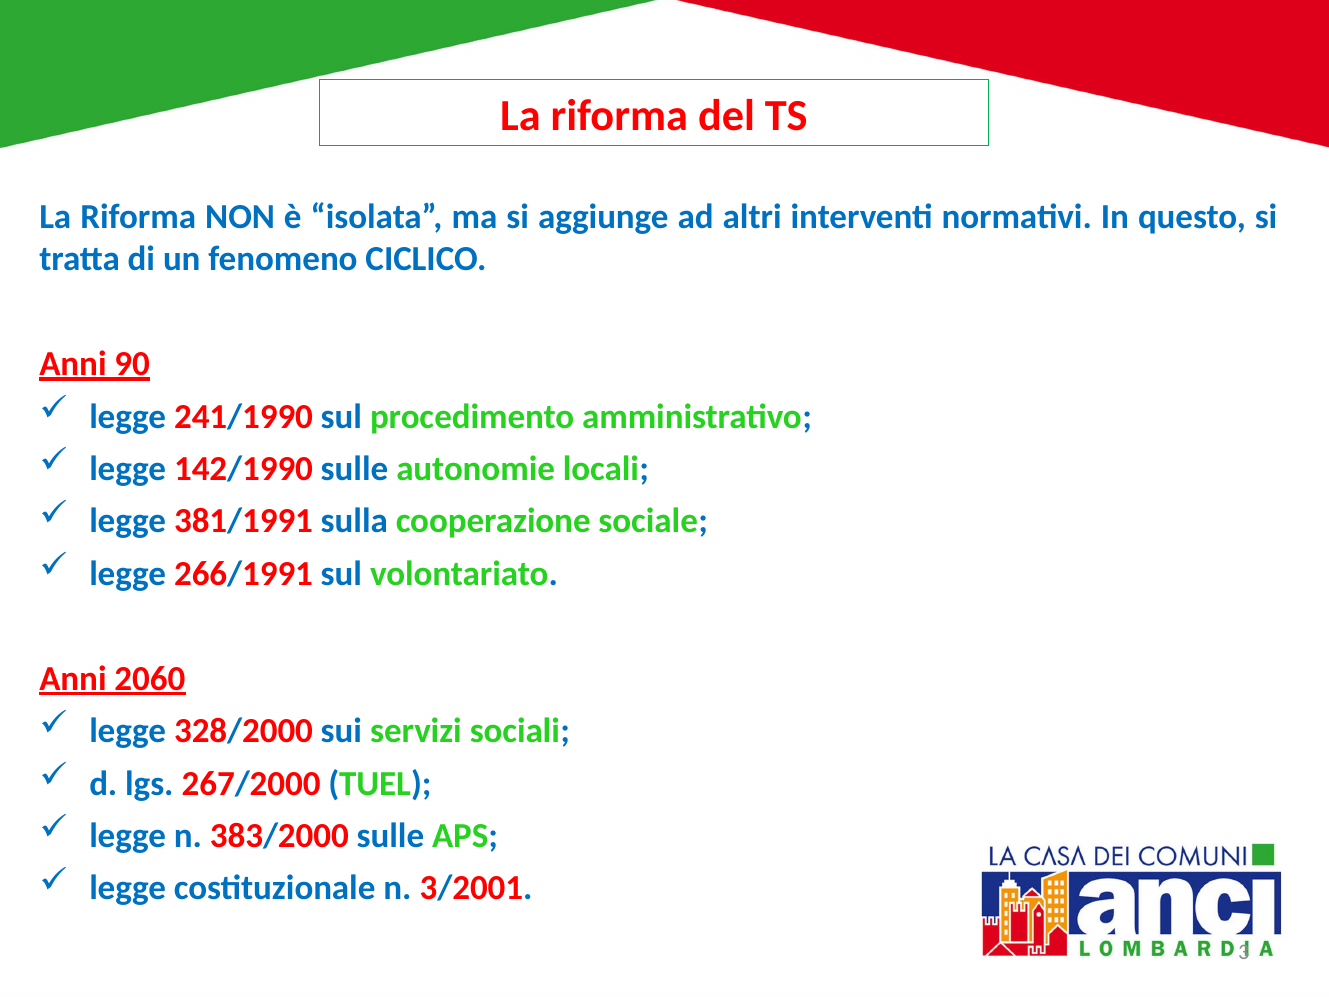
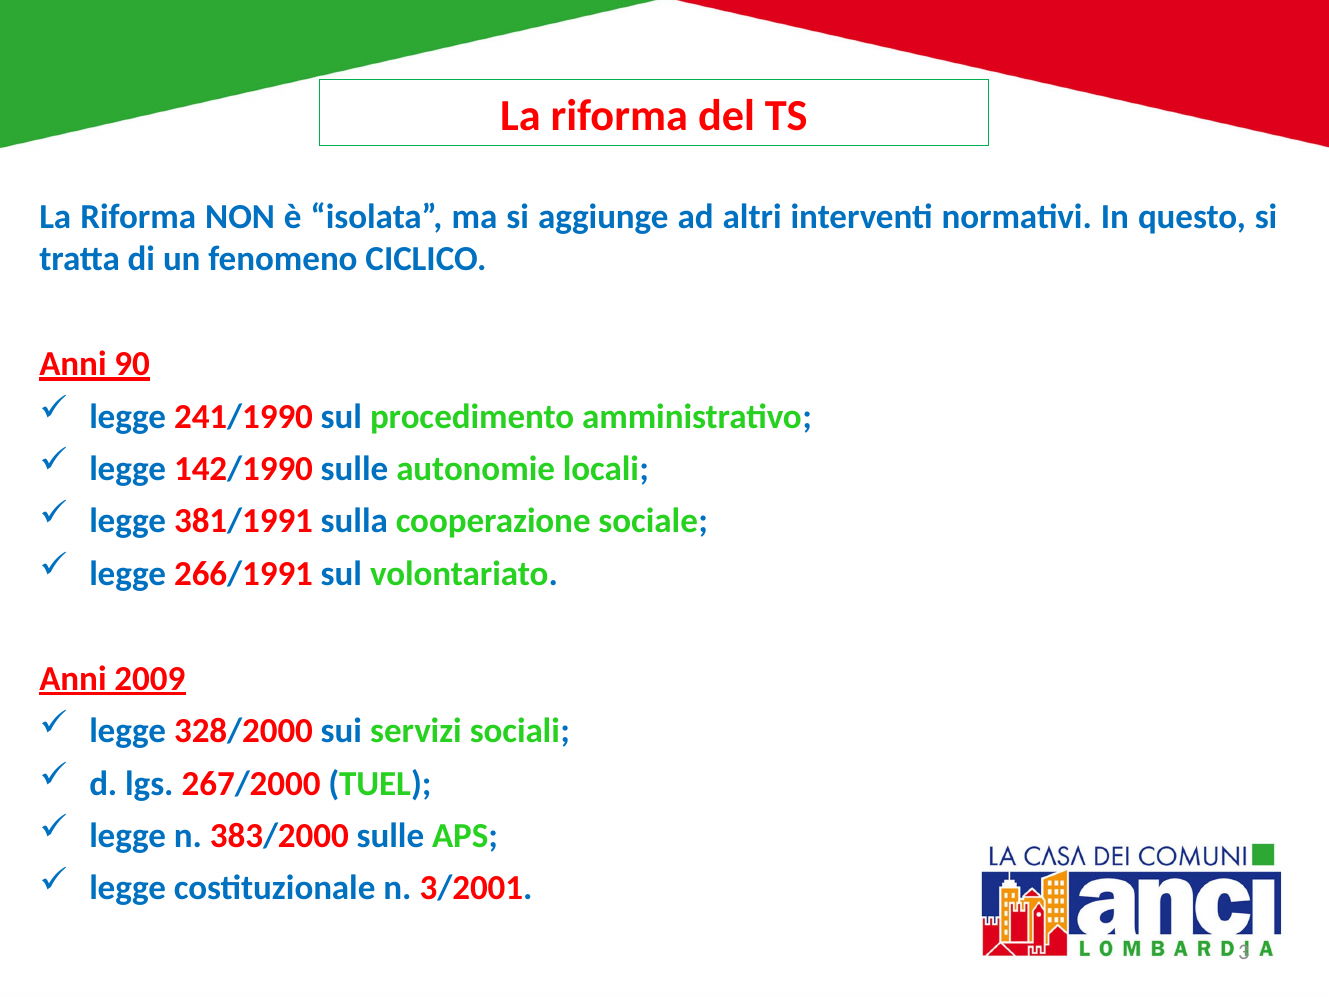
2060: 2060 -> 2009
